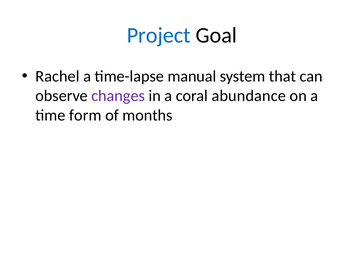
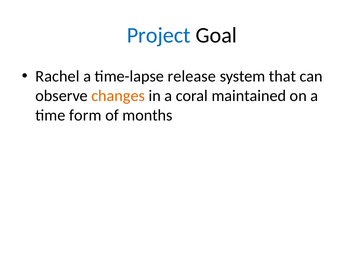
manual: manual -> release
changes colour: purple -> orange
abundance: abundance -> maintained
